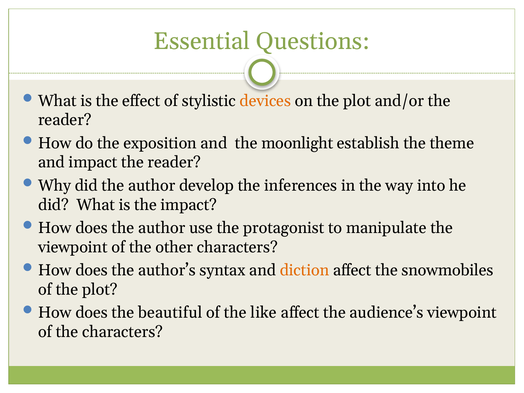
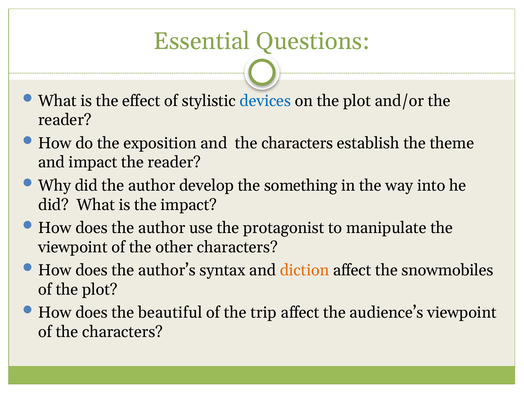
devices colour: orange -> blue
and the moonlight: moonlight -> characters
inferences: inferences -> something
like: like -> trip
